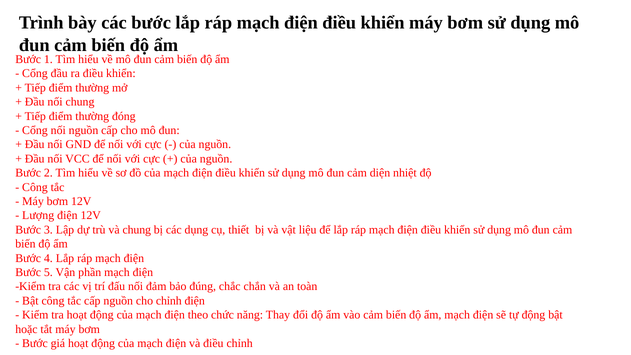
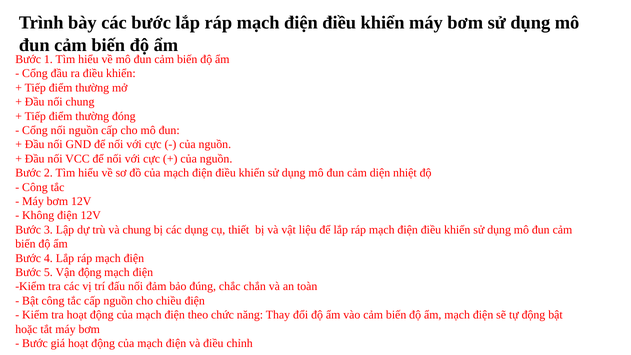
Lượng: Lượng -> Không
Vận phần: phần -> động
cho chỉnh: chỉnh -> chiều
